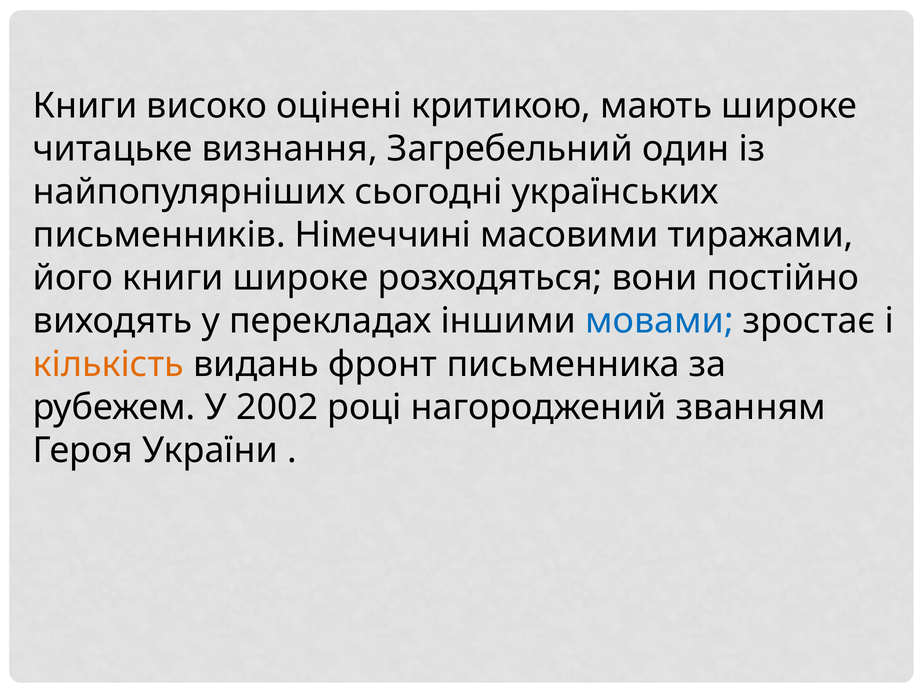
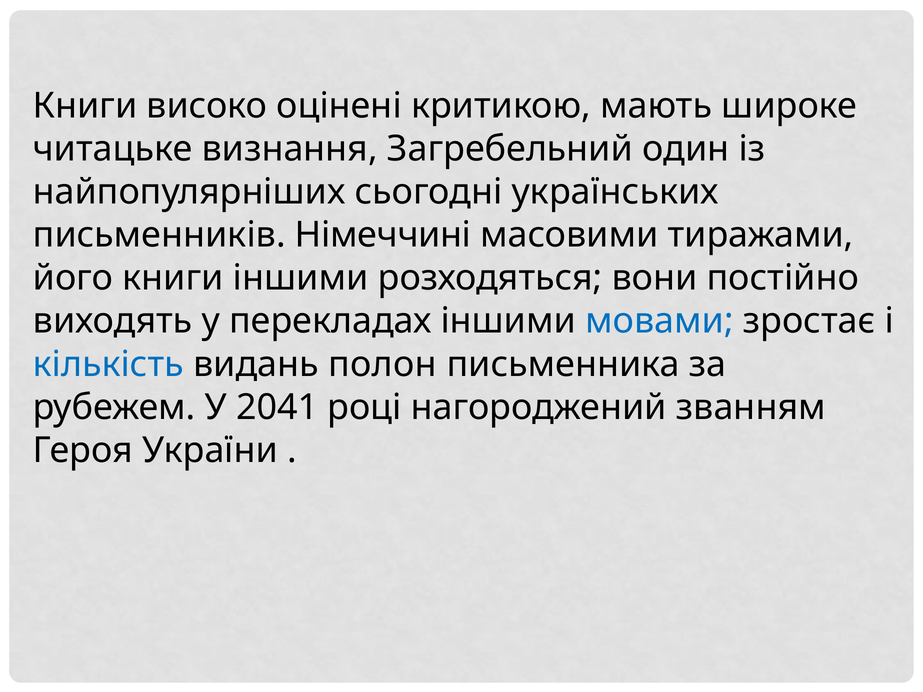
книги широке: широке -> іншими
кількість colour: orange -> blue
фронт: фронт -> полон
2002: 2002 -> 2041
